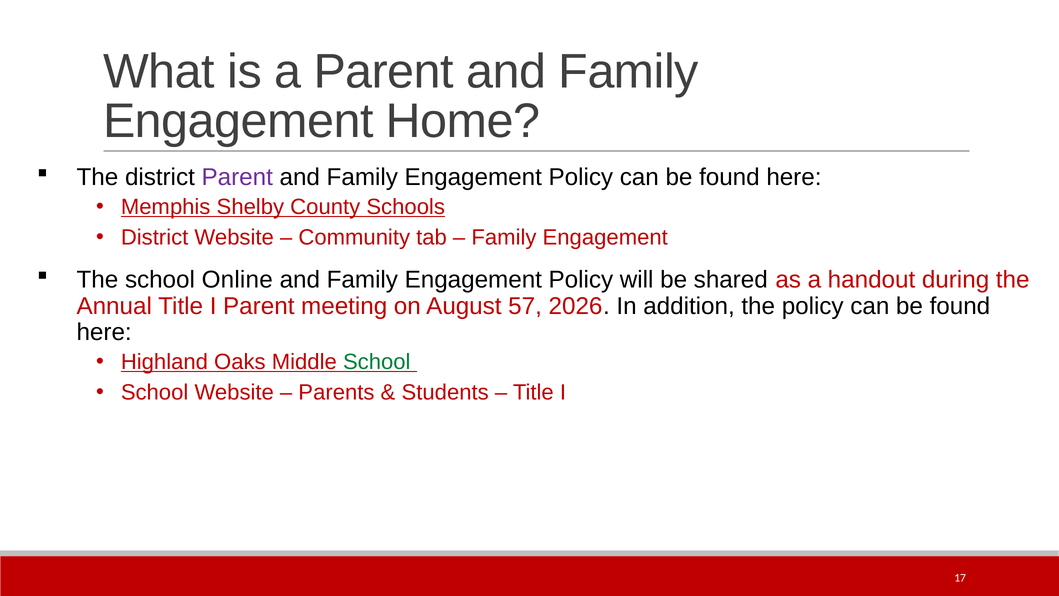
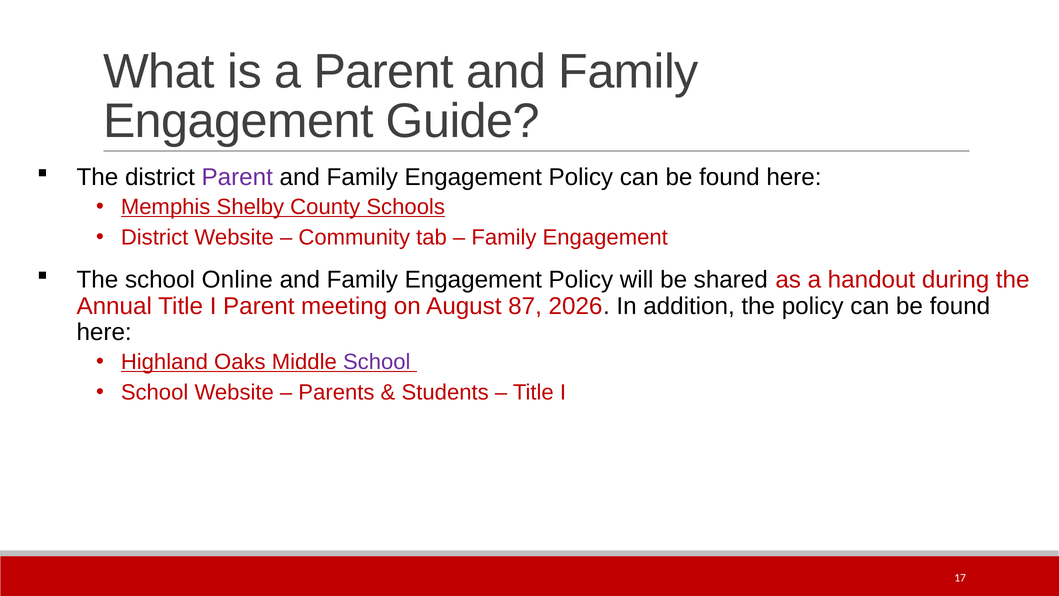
Home: Home -> Guide
57: 57 -> 87
School at (377, 362) colour: green -> purple
